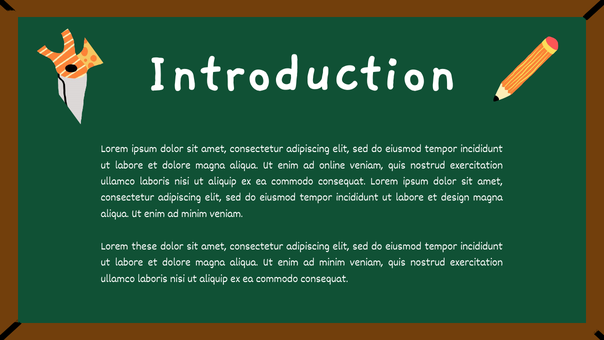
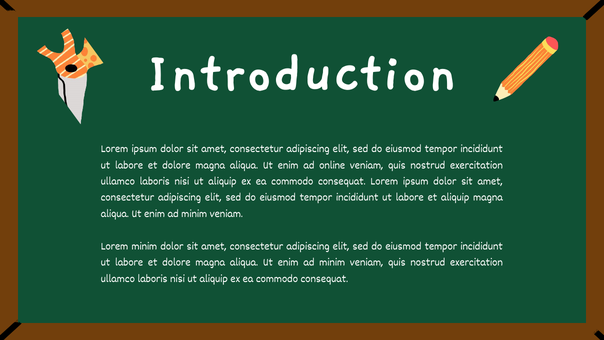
et design: design -> aliquip
Lorem these: these -> minim
